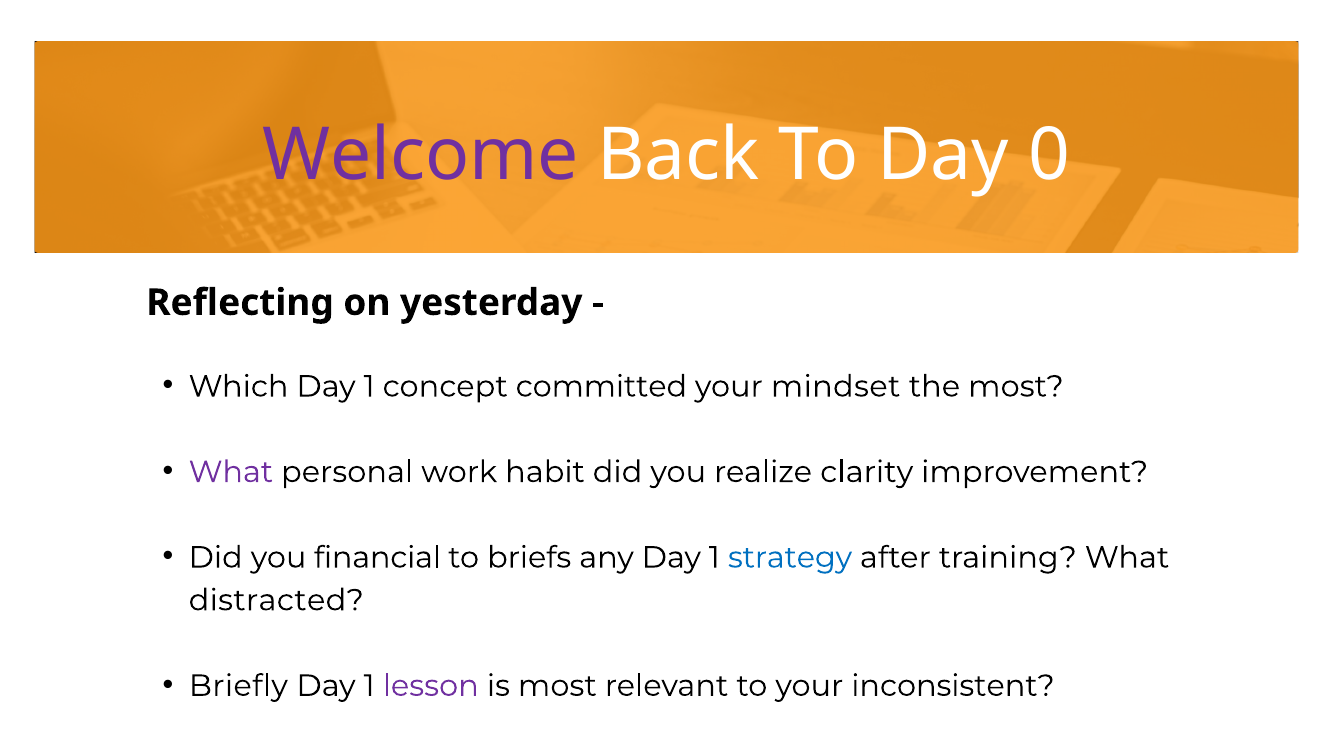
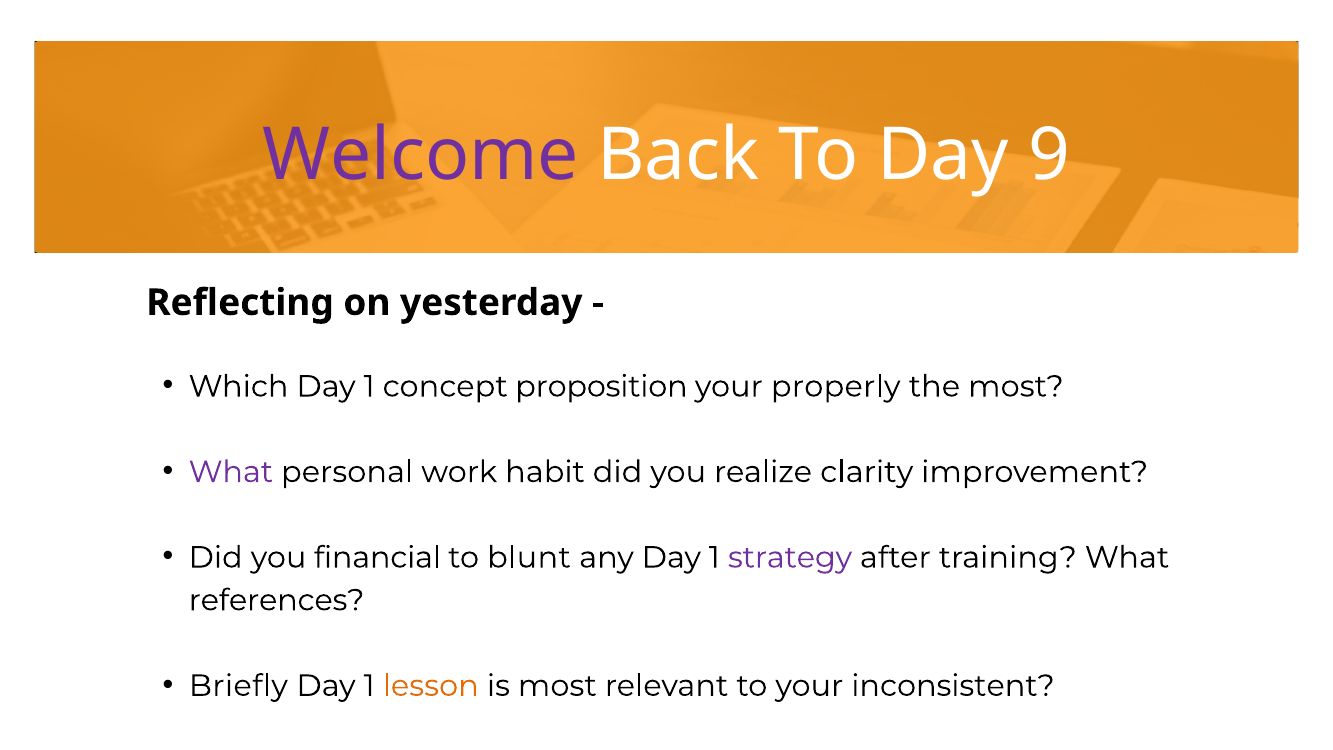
0: 0 -> 9
committed: committed -> proposition
mindset: mindset -> properly
briefs: briefs -> blunt
strategy colour: blue -> purple
distracted: distracted -> references
lesson colour: purple -> orange
